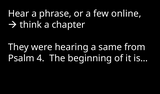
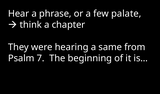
online: online -> palate
4: 4 -> 7
